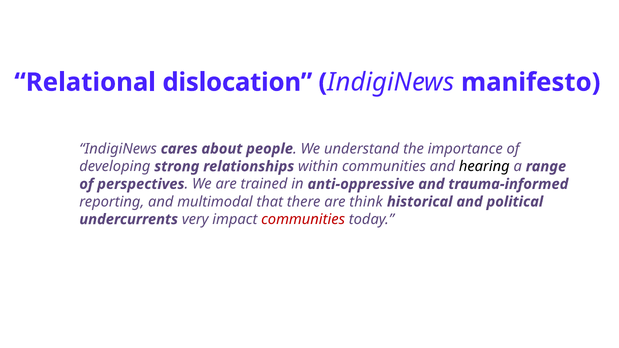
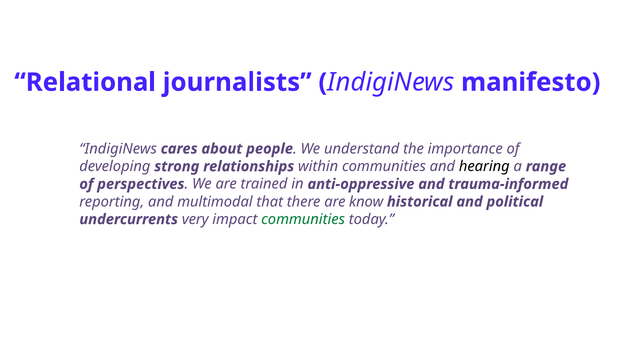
dislocation: dislocation -> journalists
think: think -> know
communities at (303, 219) colour: red -> green
